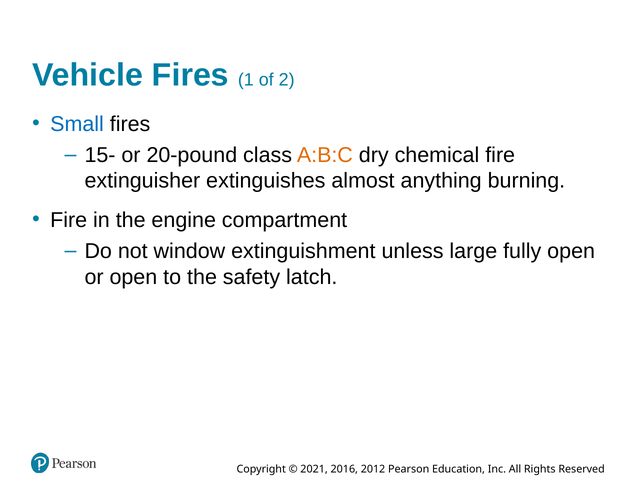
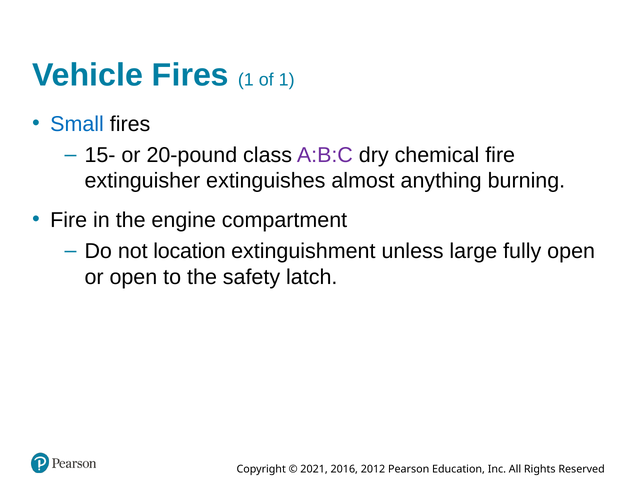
of 2: 2 -> 1
A:B:C colour: orange -> purple
window: window -> location
